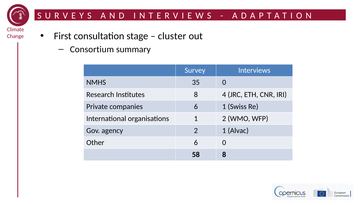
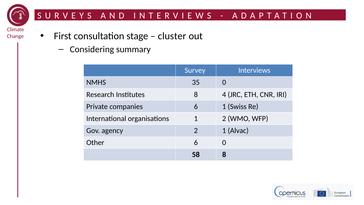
Consortium: Consortium -> Considering
